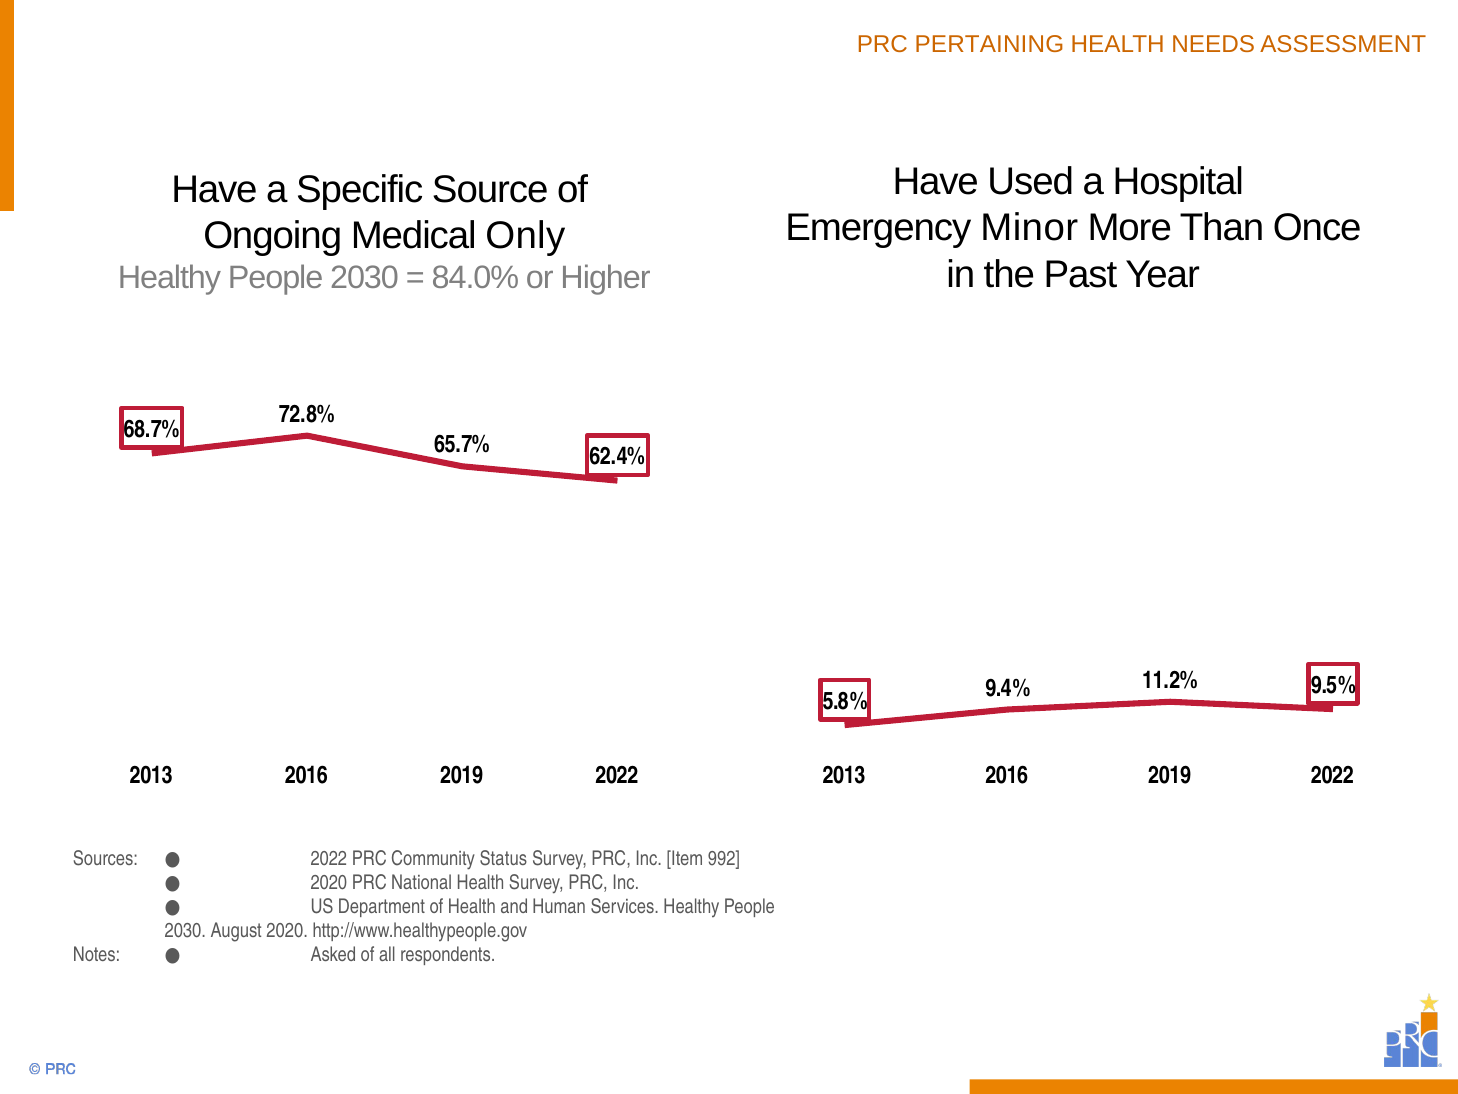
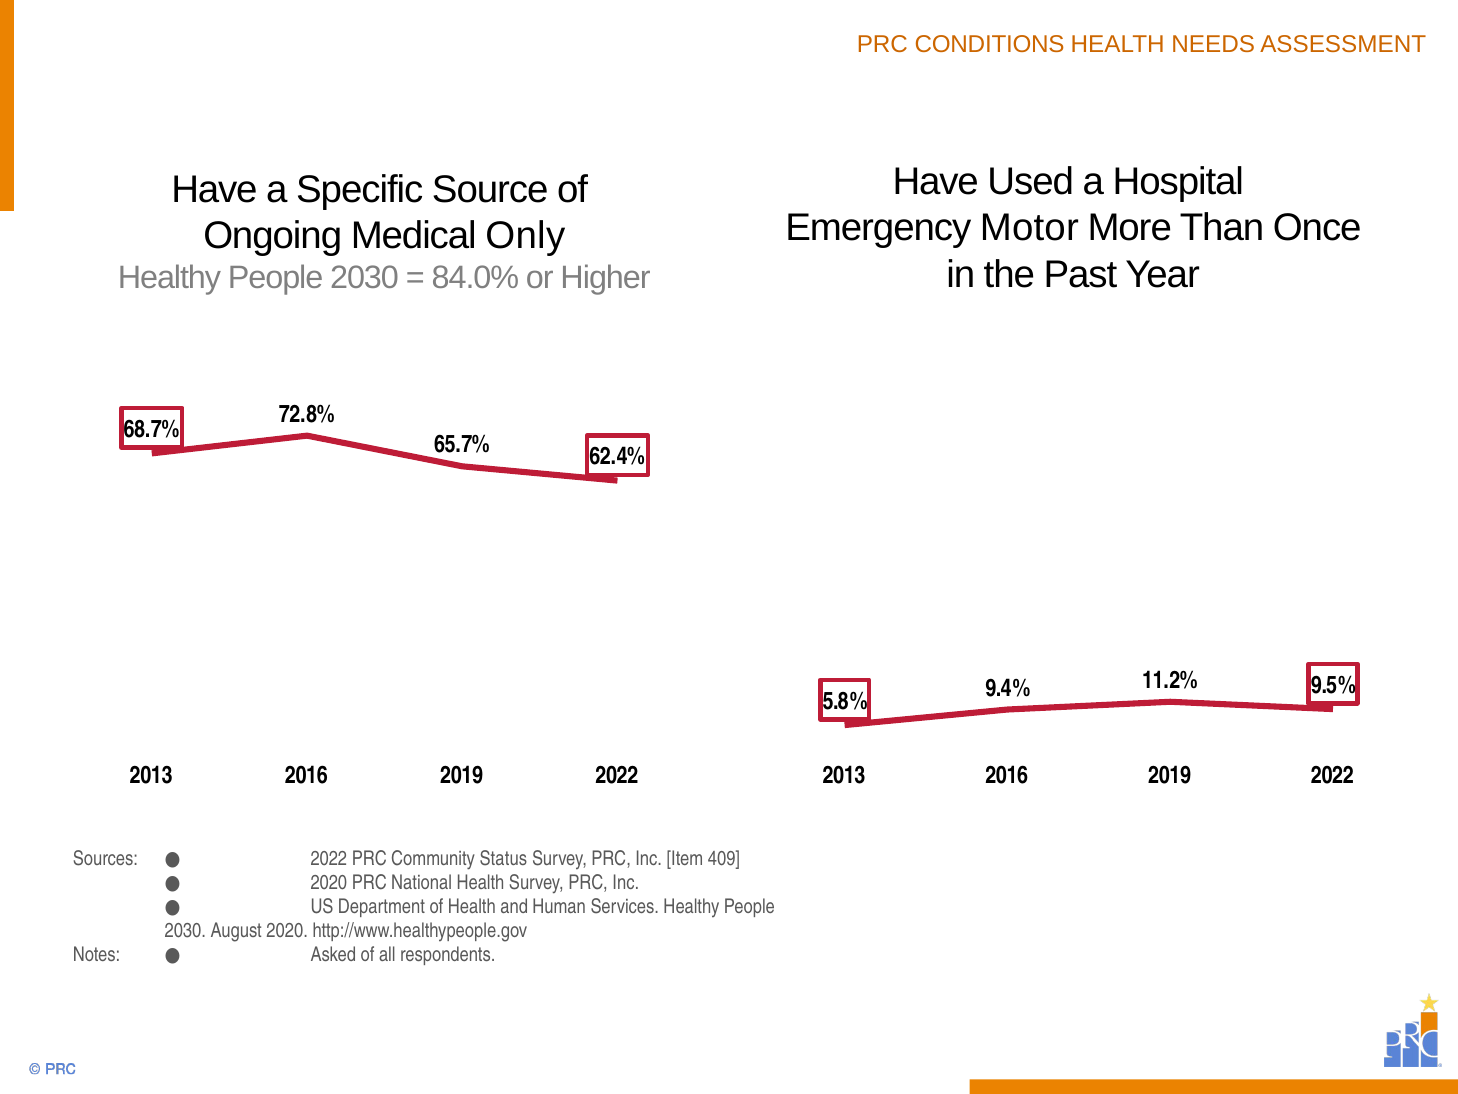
PERTAINING: PERTAINING -> CONDITIONS
Minor: Minor -> Motor
992: 992 -> 409
